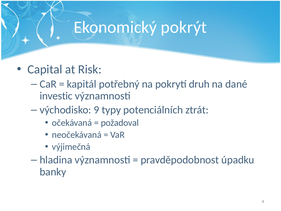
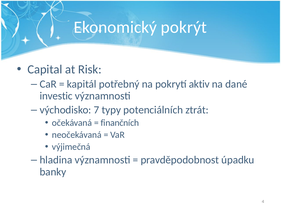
druh: druh -> aktiv
9: 9 -> 7
požadoval: požadoval -> finančních
